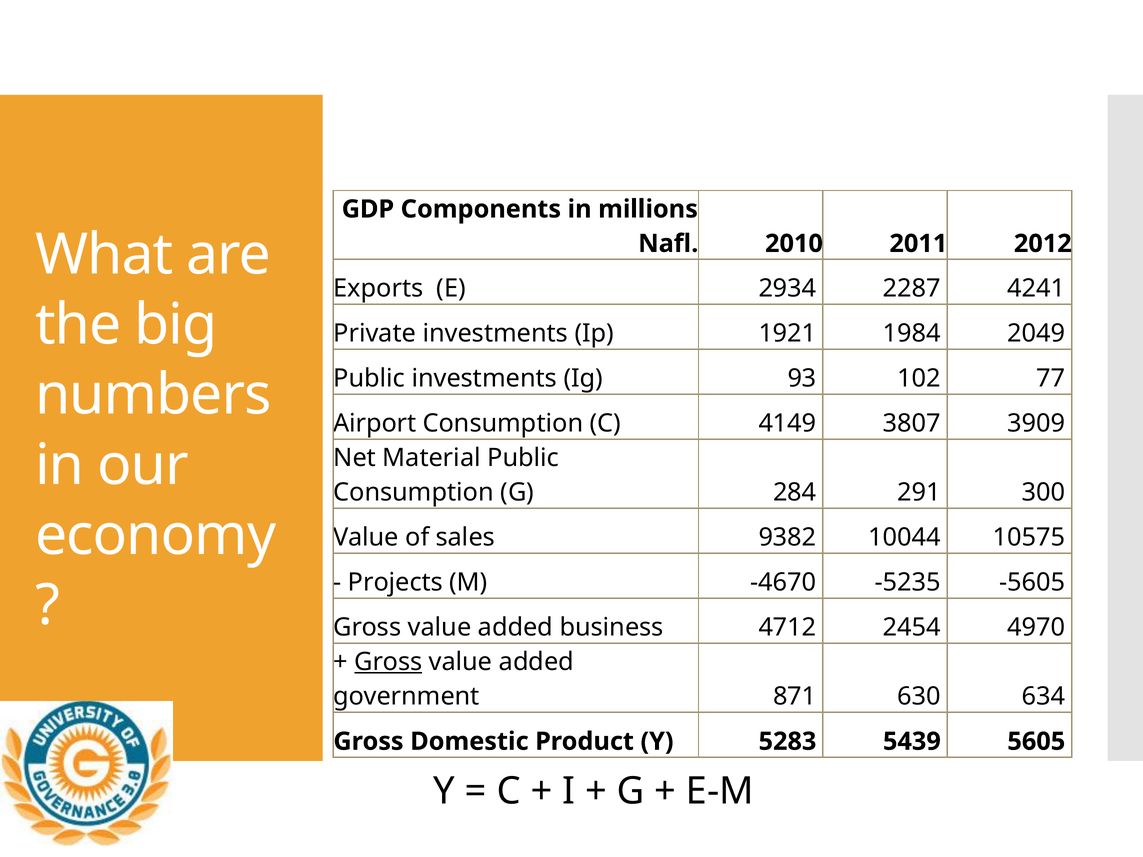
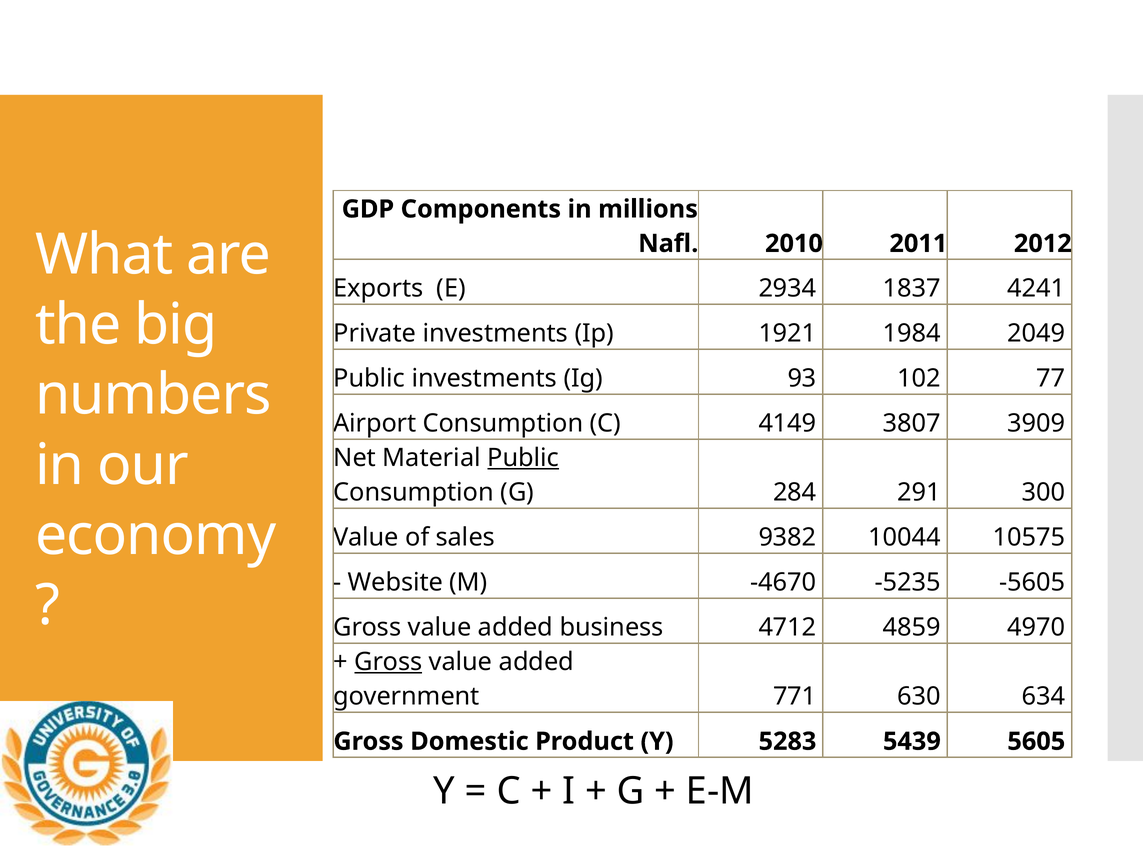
2287: 2287 -> 1837
Public at (523, 458) underline: none -> present
Projects: Projects -> Website
2454: 2454 -> 4859
871: 871 -> 771
